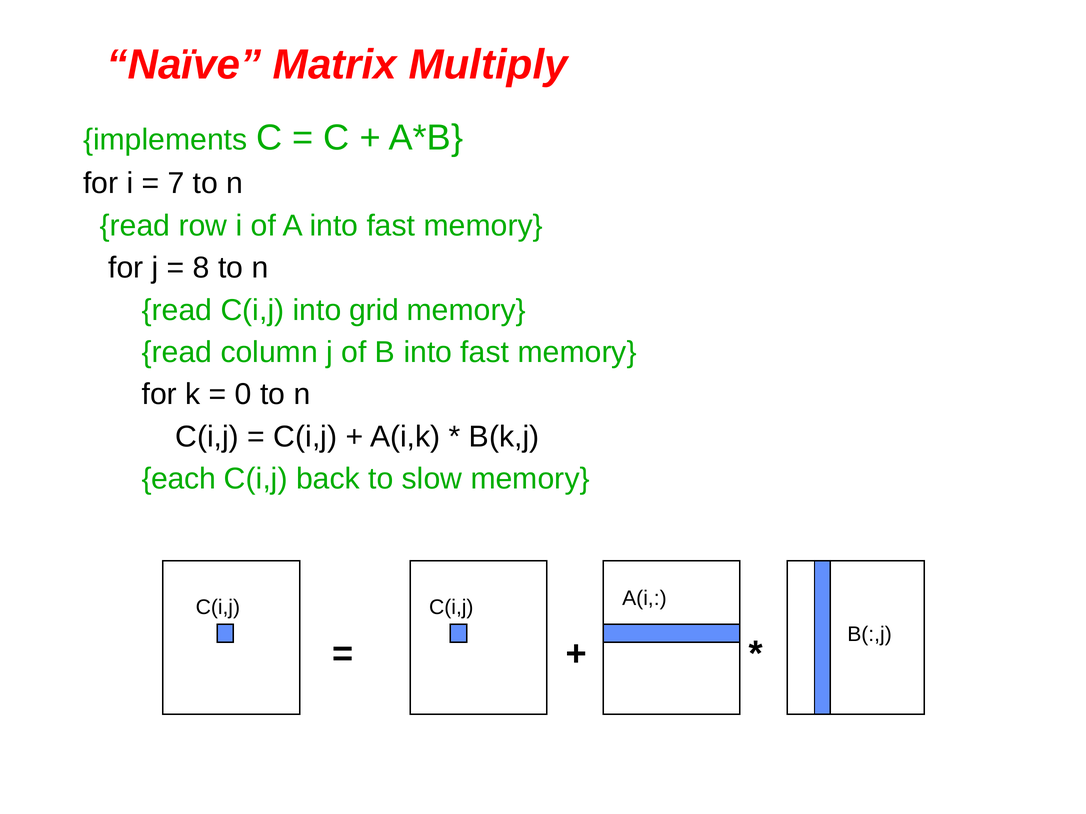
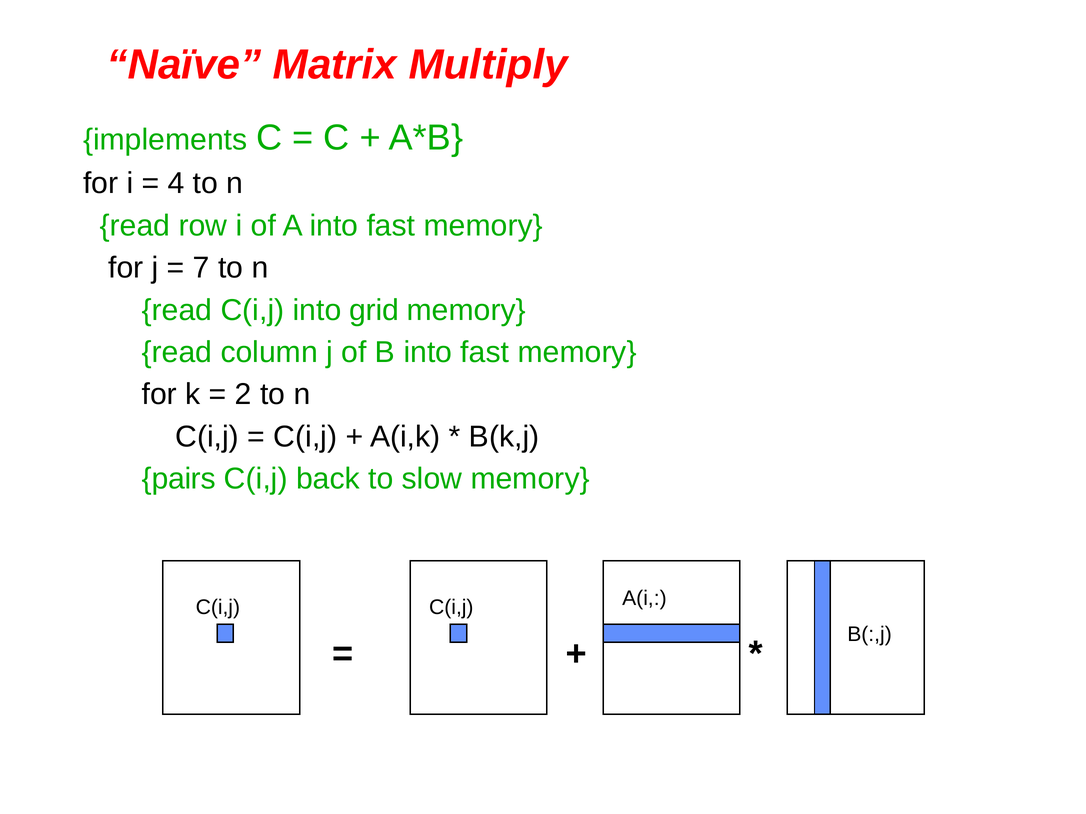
7: 7 -> 4
8: 8 -> 7
0: 0 -> 2
each: each -> pairs
